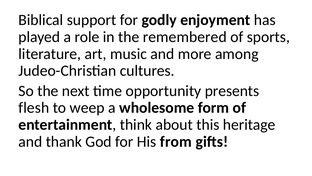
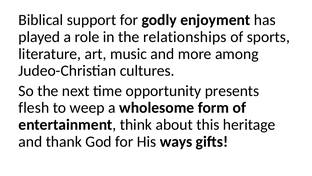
remembered: remembered -> relationships
from: from -> ways
